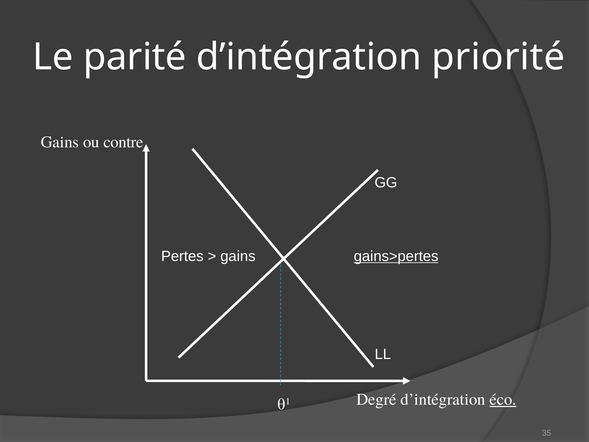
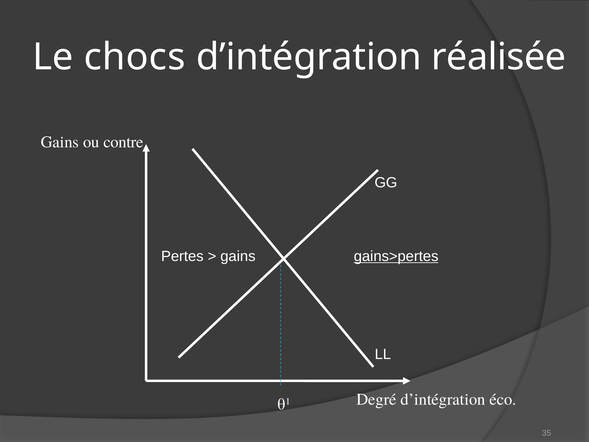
parité: parité -> chocs
priorité: priorité -> réalisée
éco underline: present -> none
